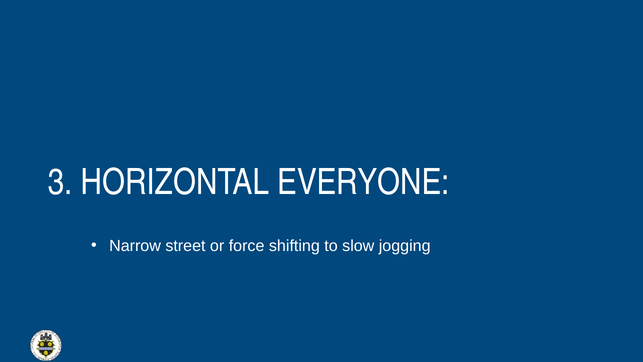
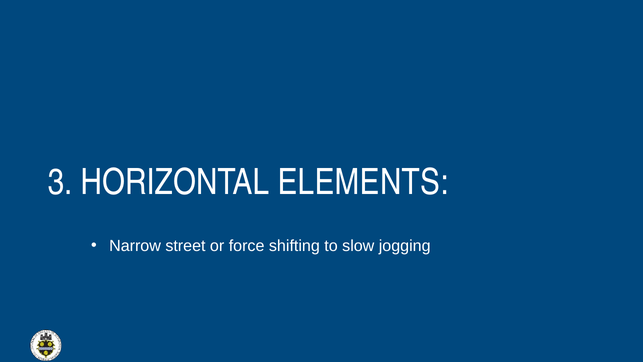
EVERYONE: EVERYONE -> ELEMENTS
